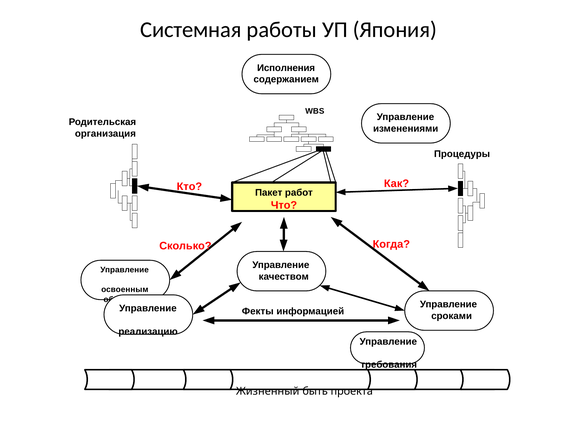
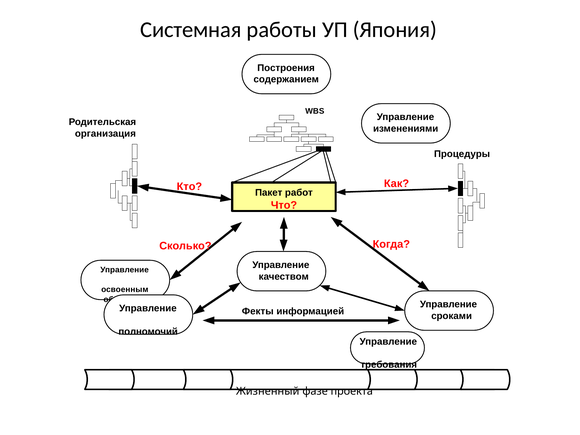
Исполнения: Исполнения -> Построения
реализацию: реализацию -> полномочий
быть: быть -> фазе
